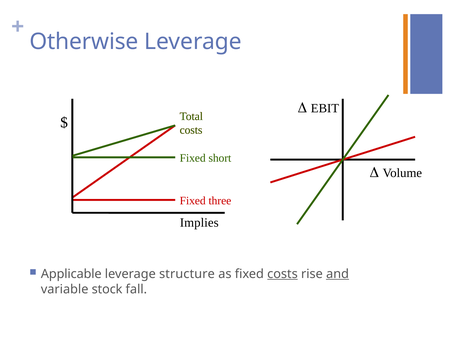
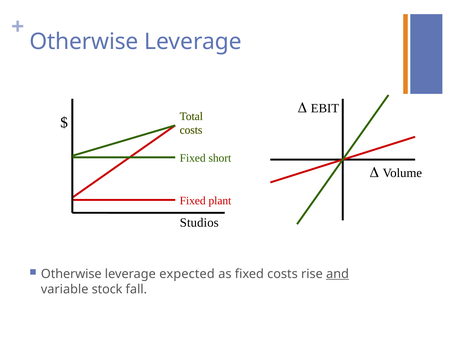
three: three -> plant
Implies: Implies -> Studios
Applicable at (71, 275): Applicable -> Otherwise
structure: structure -> expected
costs at (282, 275) underline: present -> none
